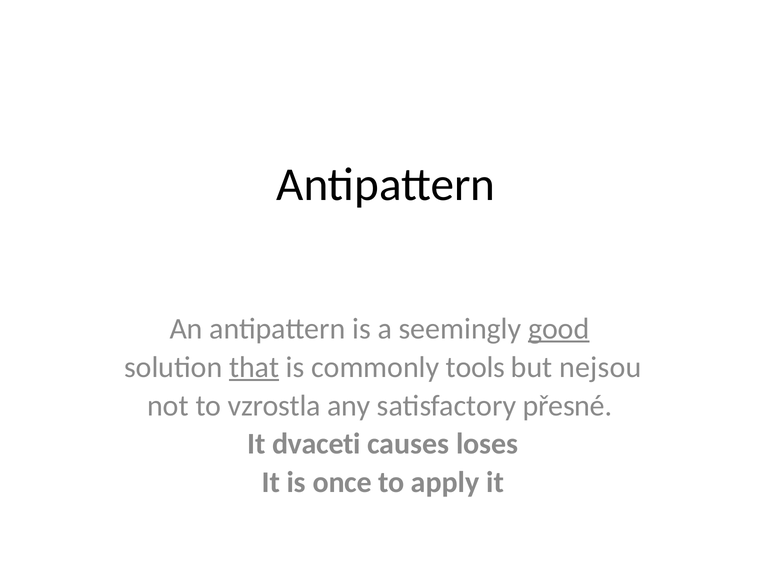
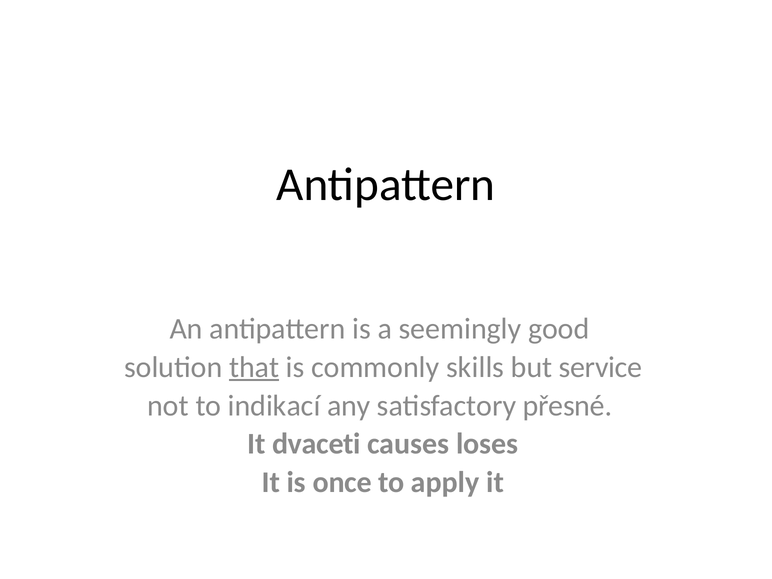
good underline: present -> none
tools: tools -> skills
nejsou: nejsou -> service
vzrostla: vzrostla -> indikací
